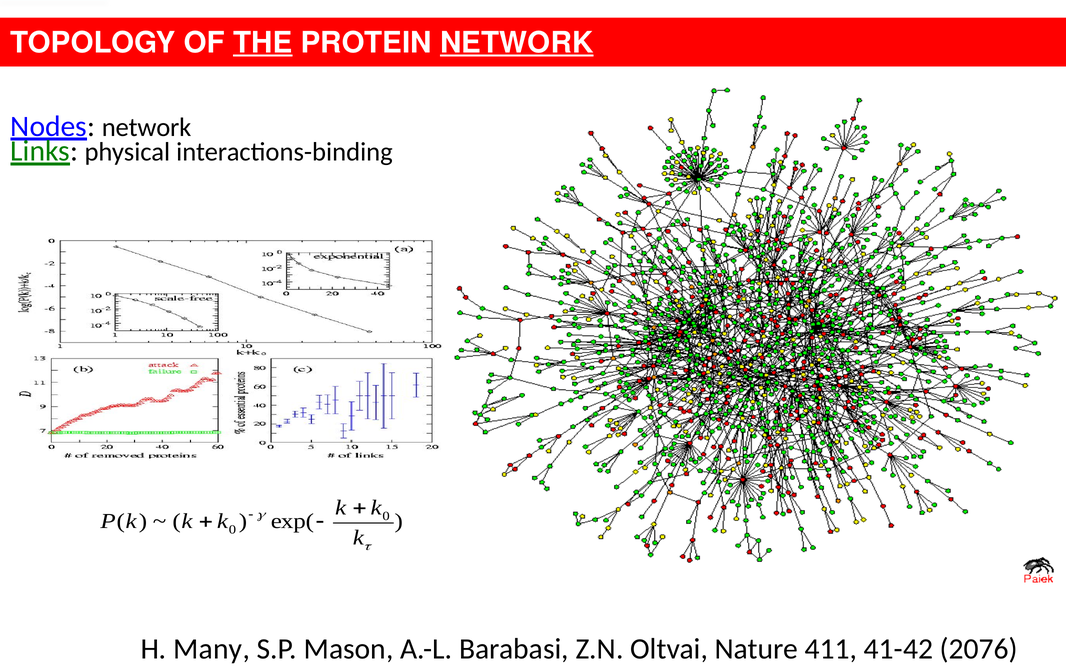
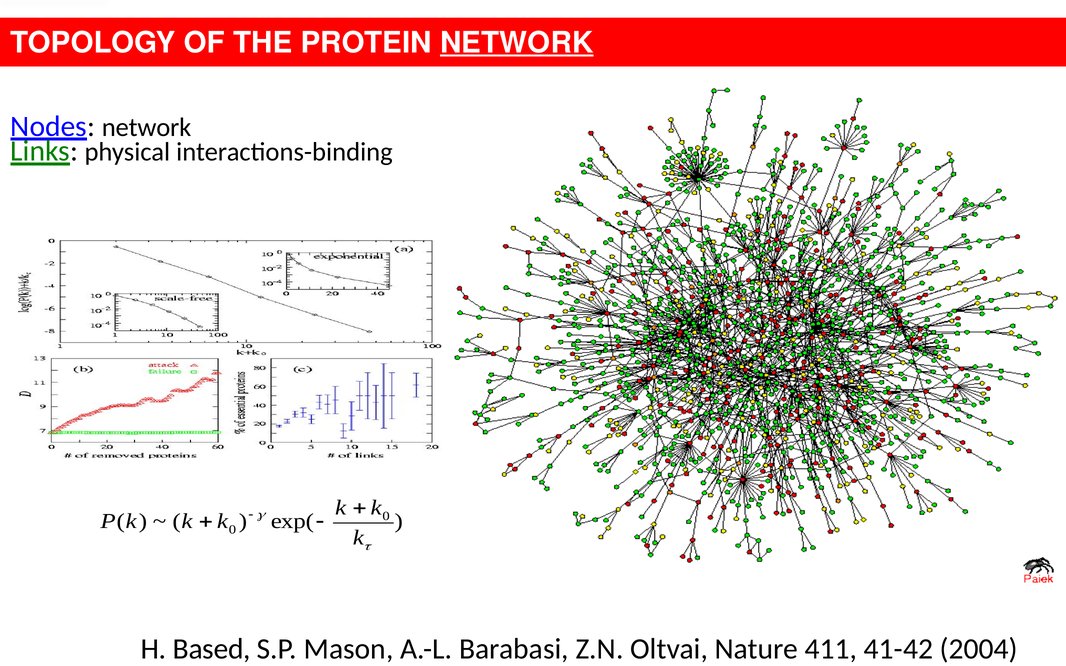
THE underline: present -> none
Many: Many -> Based
2076: 2076 -> 2004
